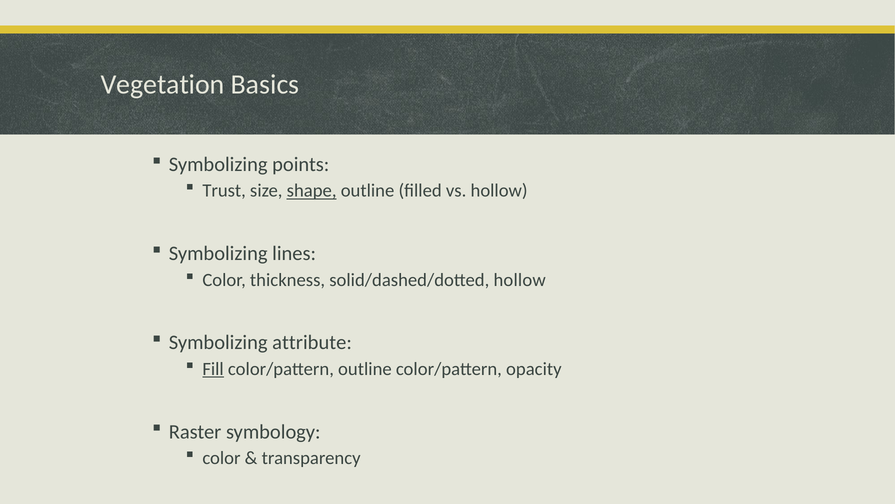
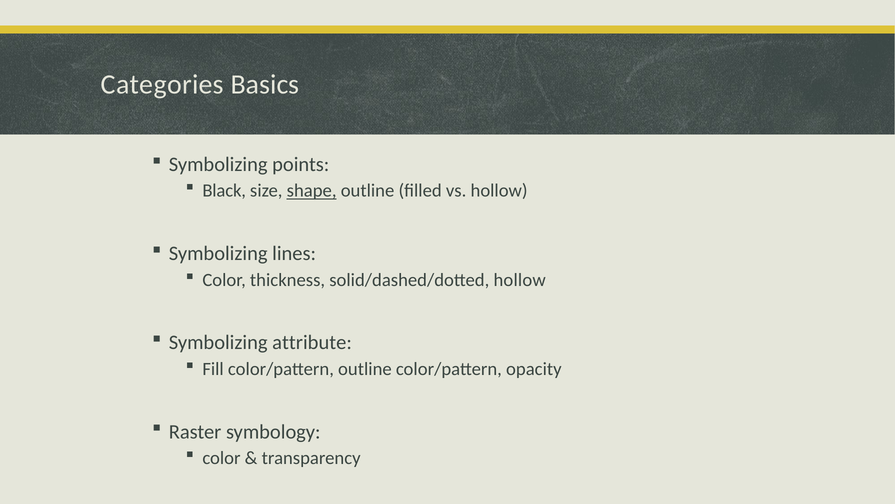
Vegetation: Vegetation -> Categories
Trust: Trust -> Black
Fill underline: present -> none
